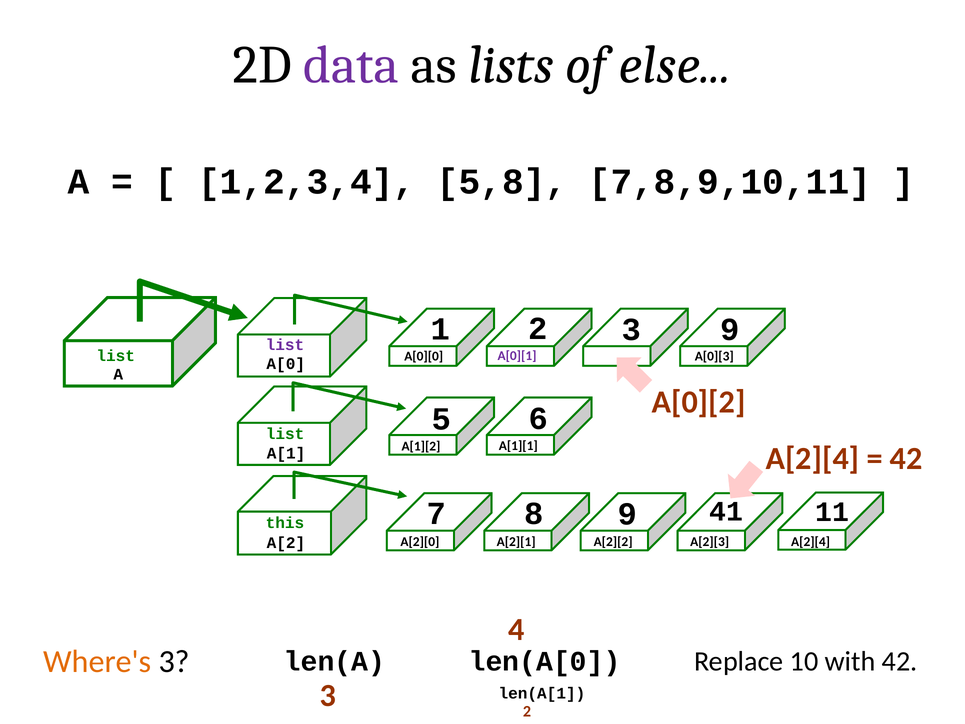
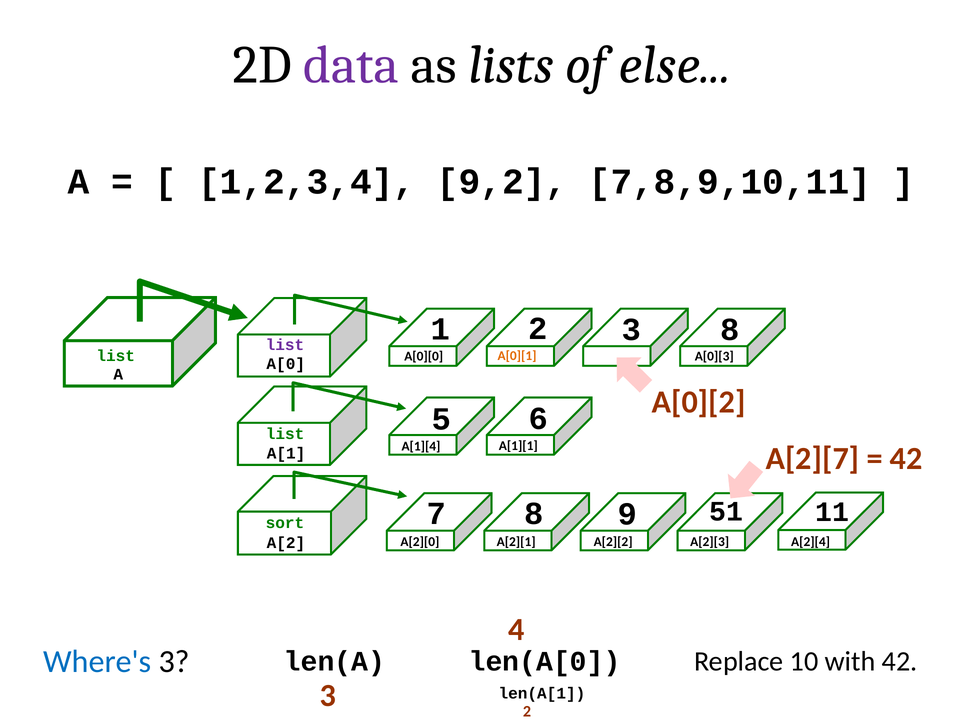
5,8: 5,8 -> 9,2
2 9: 9 -> 8
A[0][1 colour: purple -> orange
A[1][2: A[1][2 -> A[1][4
A[2][4 at (812, 458): A[2][4 -> A[2][7
41: 41 -> 51
this: this -> sort
Where's colour: orange -> blue
